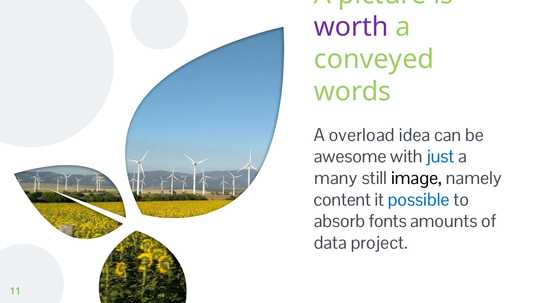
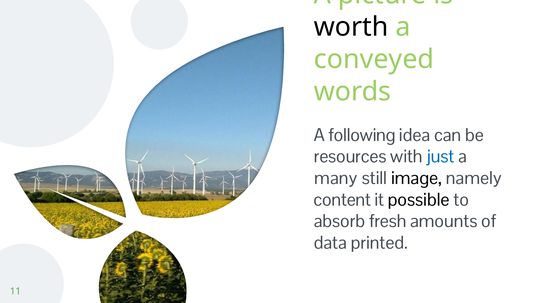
worth colour: purple -> black
overload: overload -> following
awesome: awesome -> resources
possible colour: blue -> black
fonts: fonts -> fresh
project: project -> printed
